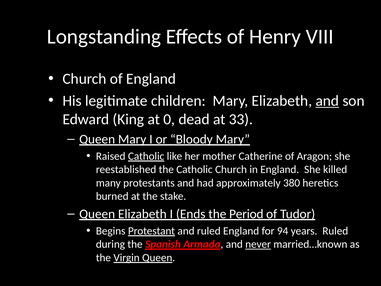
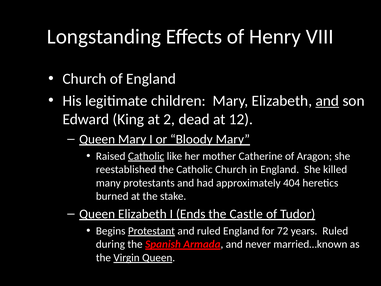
0: 0 -> 2
33: 33 -> 12
380: 380 -> 404
Period: Period -> Castle
94: 94 -> 72
never underline: present -> none
